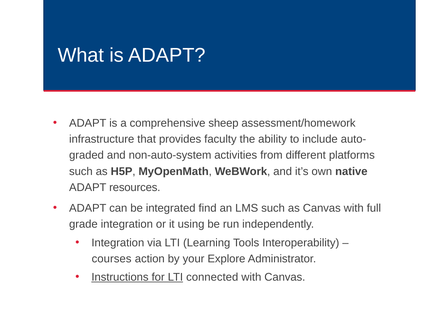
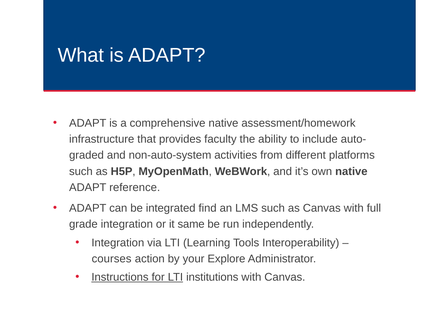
comprehensive sheep: sheep -> native
resources: resources -> reference
using: using -> same
connected: connected -> institutions
